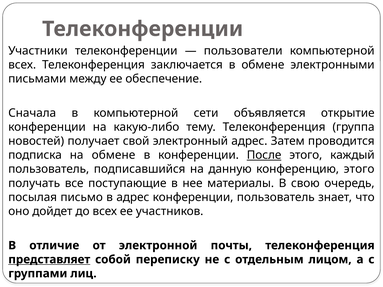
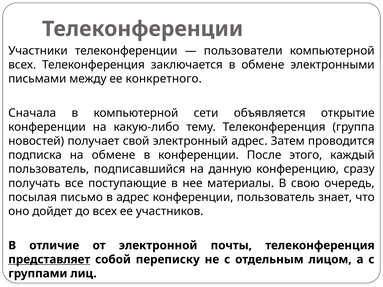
обеспечение: обеспечение -> конкретного
После underline: present -> none
конференцию этого: этого -> сразу
